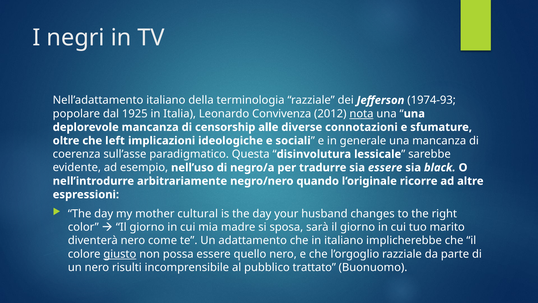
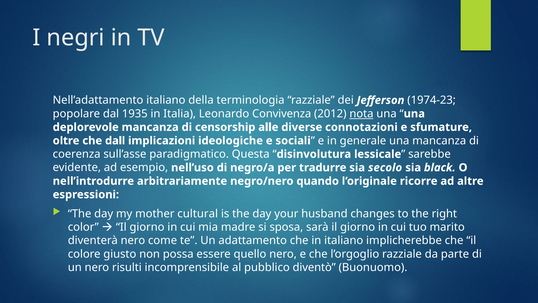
1974-93: 1974-93 -> 1974-23
1925: 1925 -> 1935
left: left -> dall
sia essere: essere -> secolo
giusto underline: present -> none
trattato: trattato -> diventò
